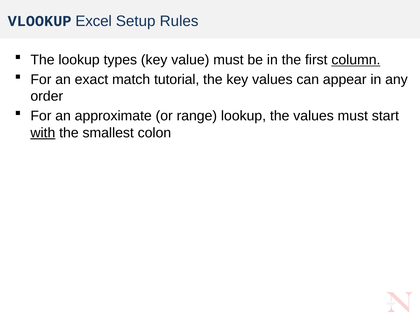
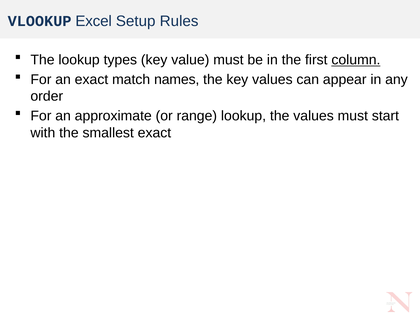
tutorial: tutorial -> names
with underline: present -> none
smallest colon: colon -> exact
